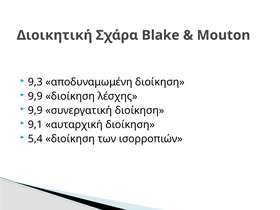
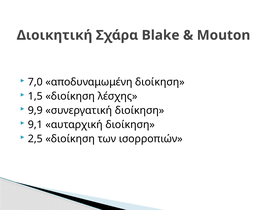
9,3: 9,3 -> 7,0
9,9 at (35, 96): 9,9 -> 1,5
5,4: 5,4 -> 2,5
